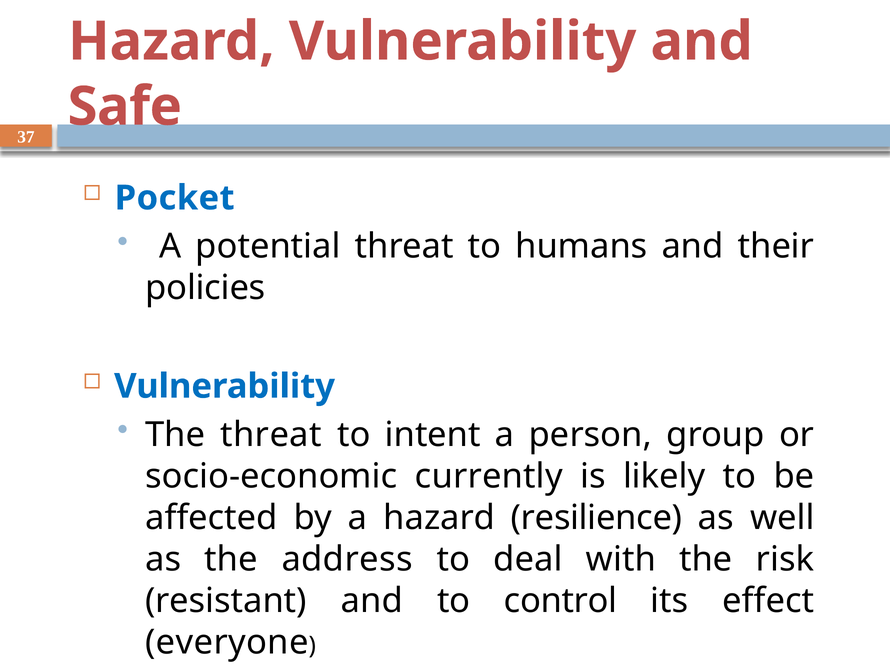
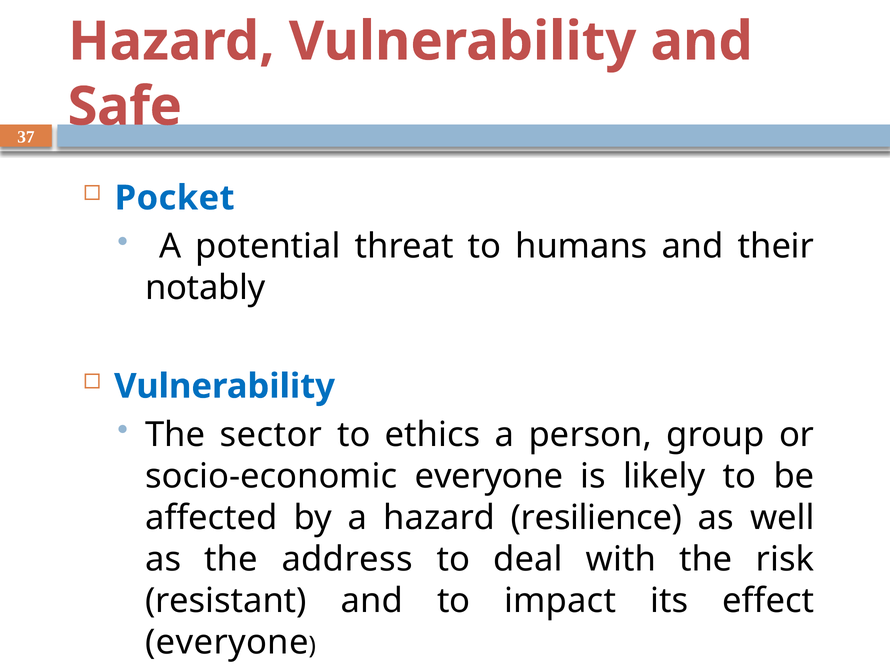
policies: policies -> notably
The threat: threat -> sector
intent: intent -> ethics
socio-economic currently: currently -> everyone
control: control -> impact
